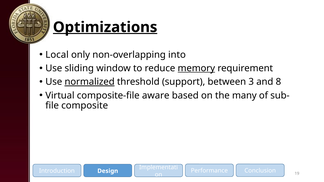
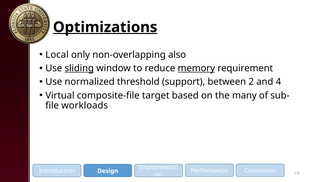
into: into -> also
sliding underline: none -> present
normalized underline: present -> none
3: 3 -> 2
8: 8 -> 4
aware: aware -> target
composite: composite -> workloads
